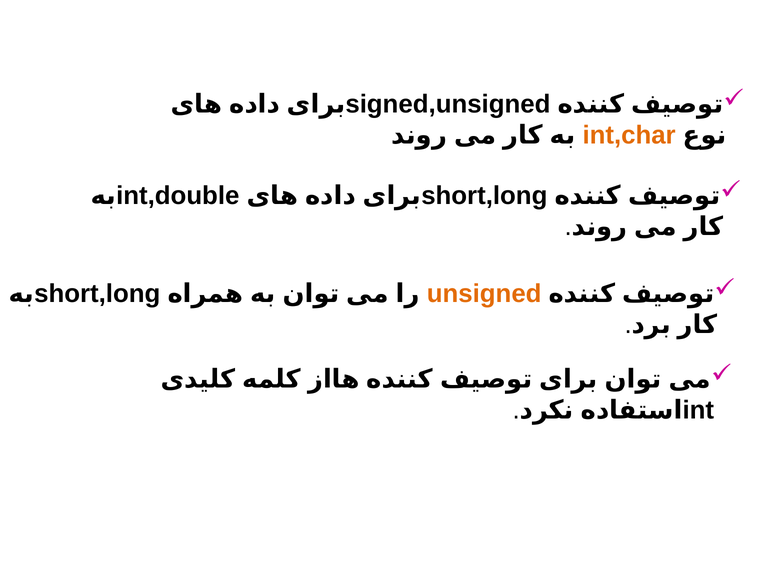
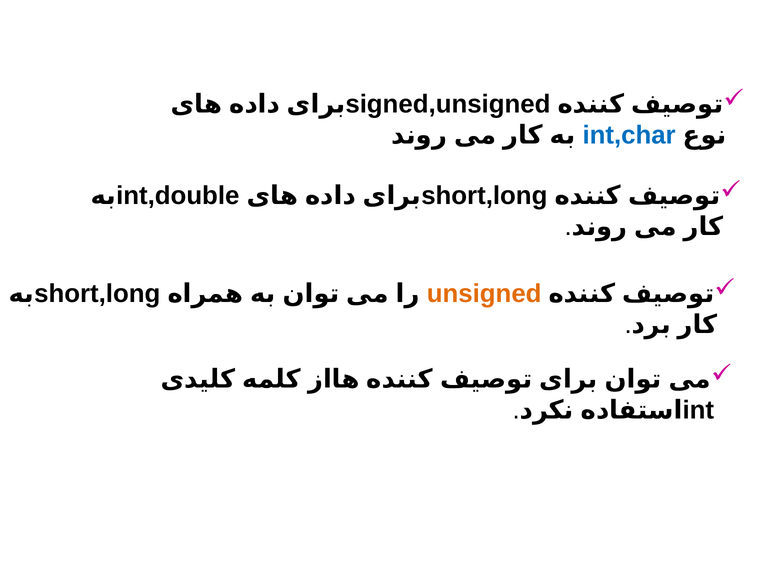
int,char colour: orange -> blue
